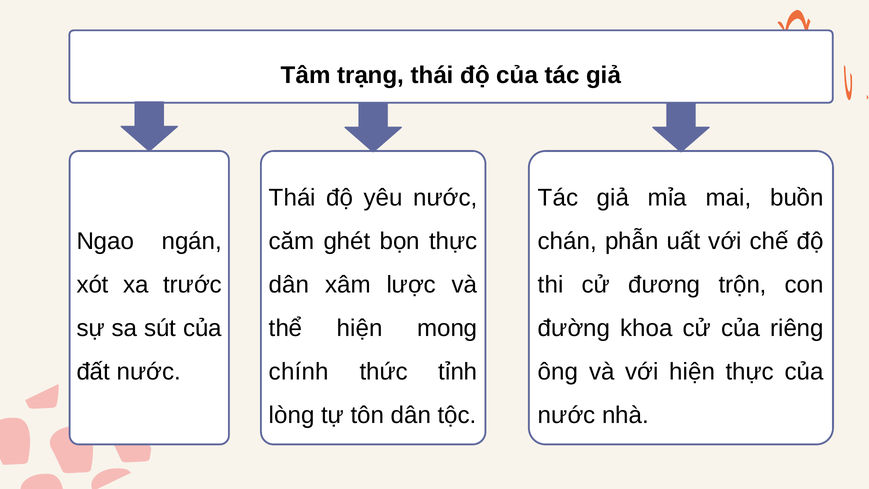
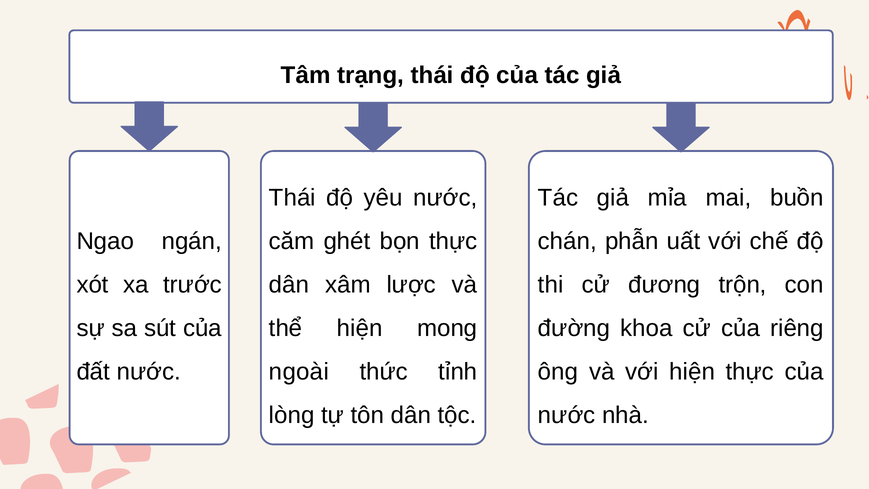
chính: chính -> ngoài
